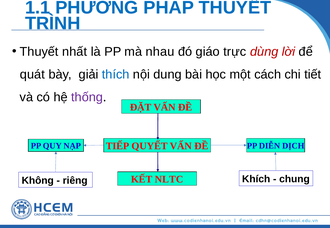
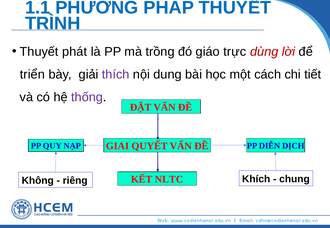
nhất: nhất -> phát
nhau: nhau -> trồng
quát: quát -> triển
thích colour: blue -> purple
TIẾP: TIẾP -> GIAI
